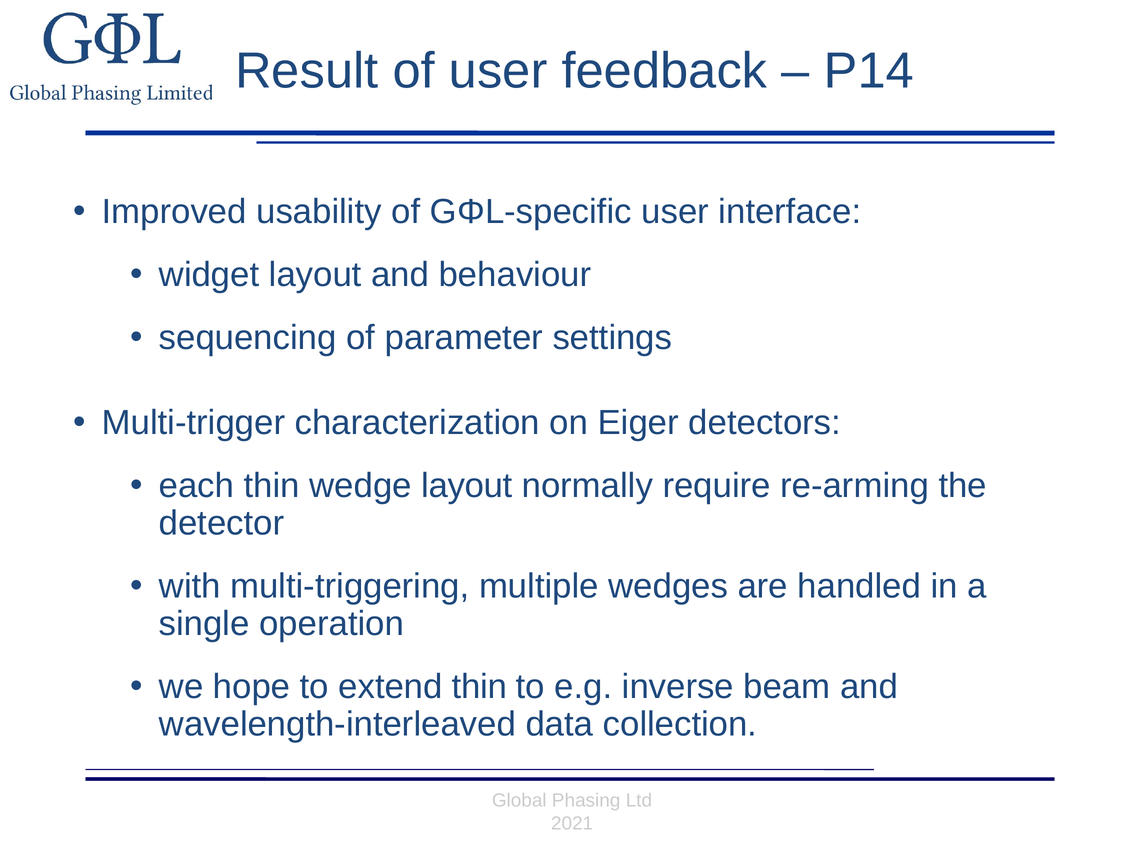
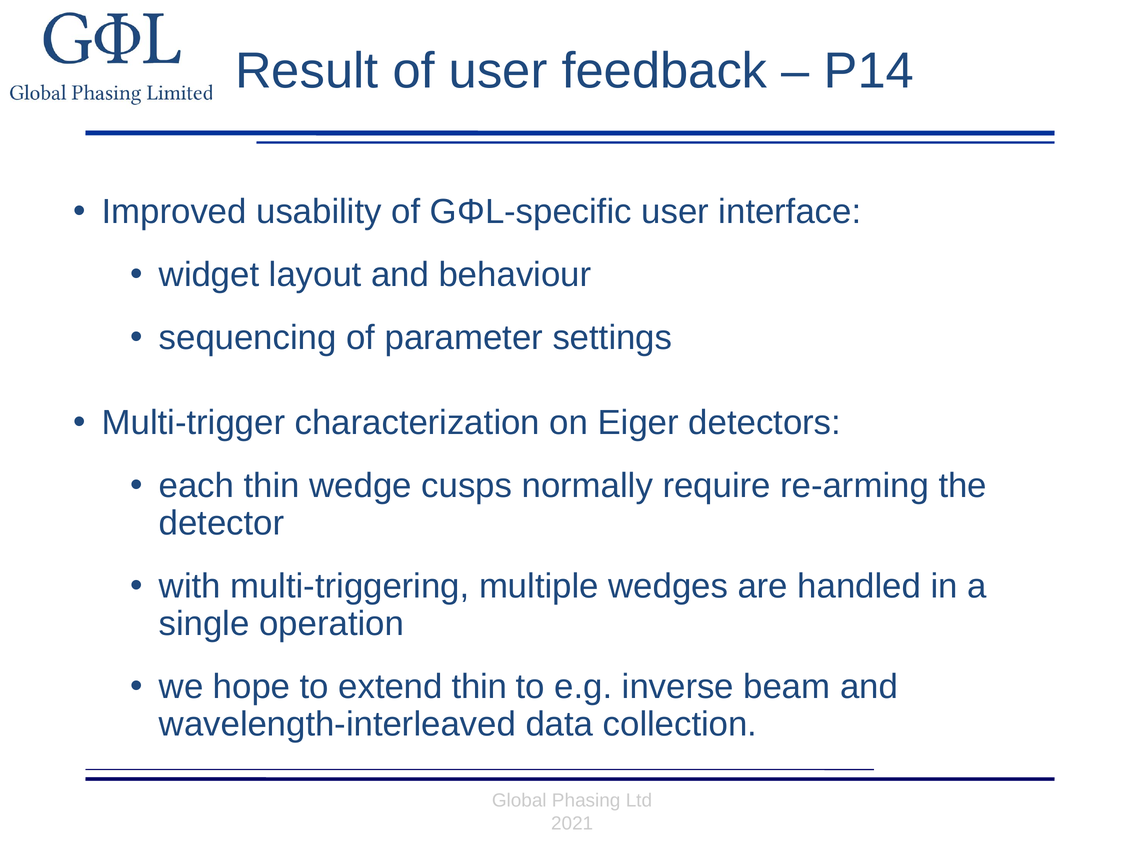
wedge layout: layout -> cusps
